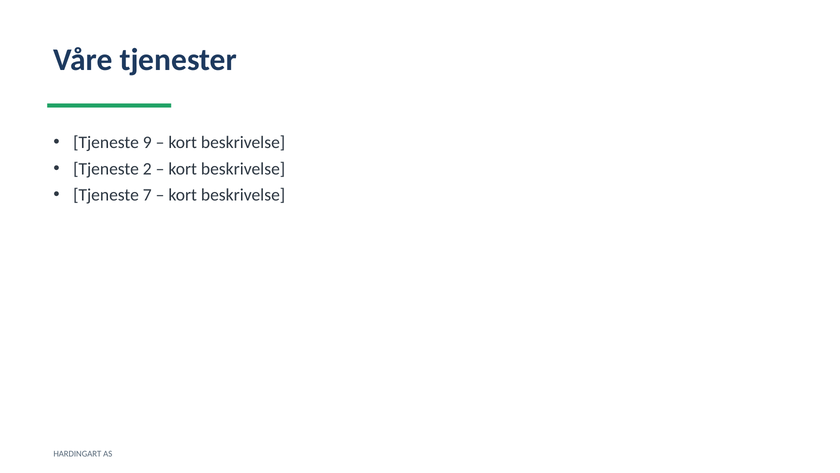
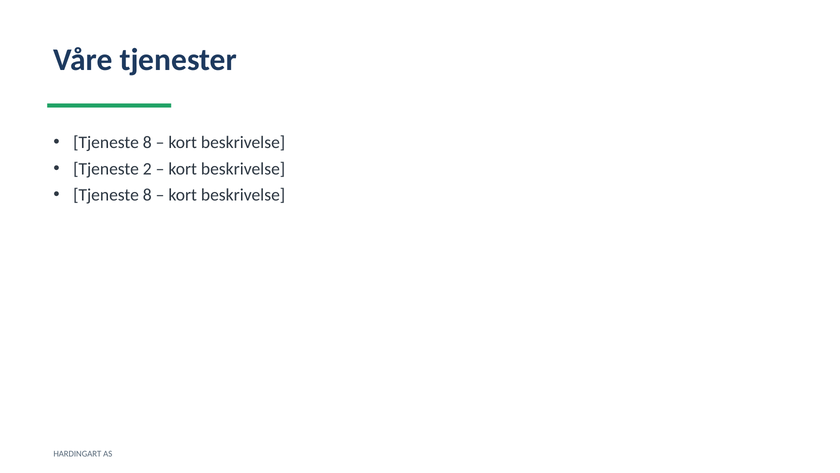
9 at (147, 142): 9 -> 8
7 at (147, 195): 7 -> 8
